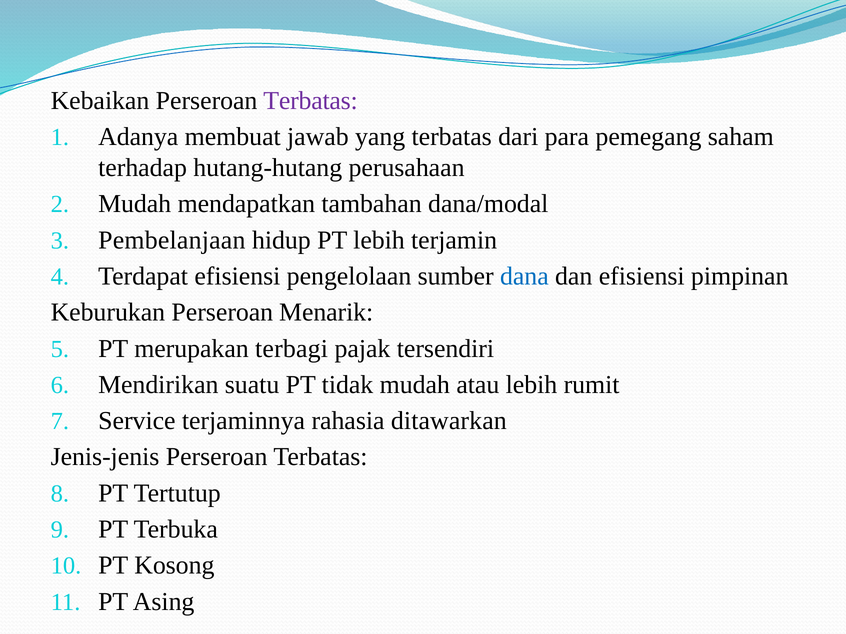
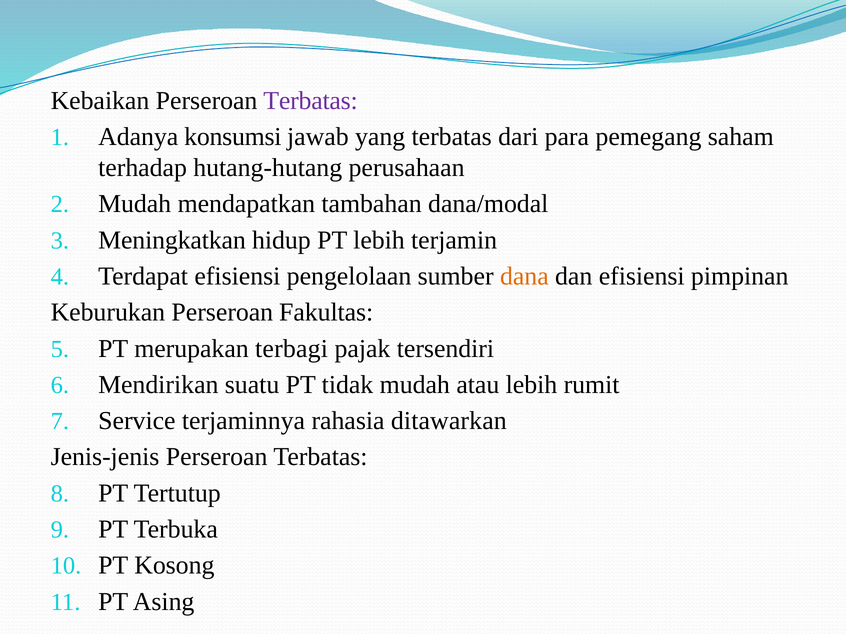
membuat: membuat -> konsumsi
Pembelanjaan: Pembelanjaan -> Meningkatkan
dana colour: blue -> orange
Menarik: Menarik -> Fakultas
